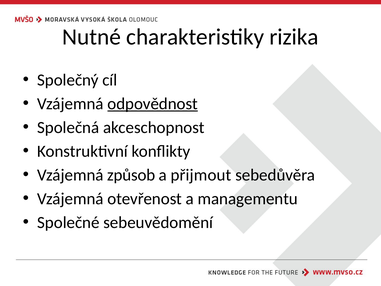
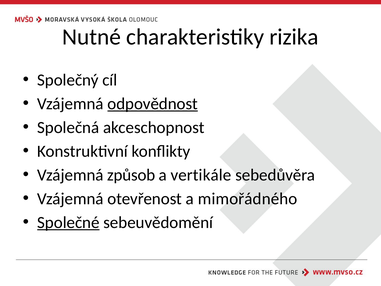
přijmout: přijmout -> vertikále
managementu: managementu -> mimořádného
Společné underline: none -> present
